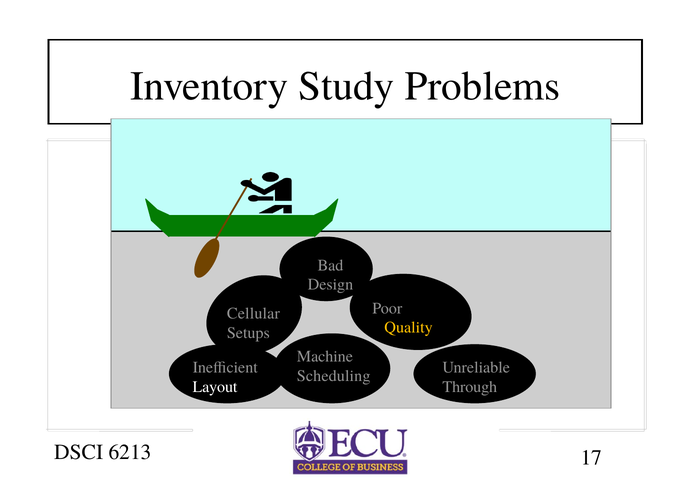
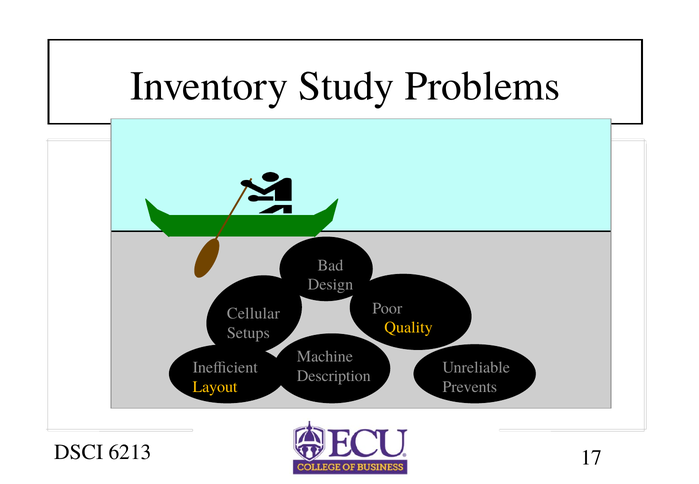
Scheduling: Scheduling -> Description
Layout colour: white -> yellow
Through: Through -> Prevents
